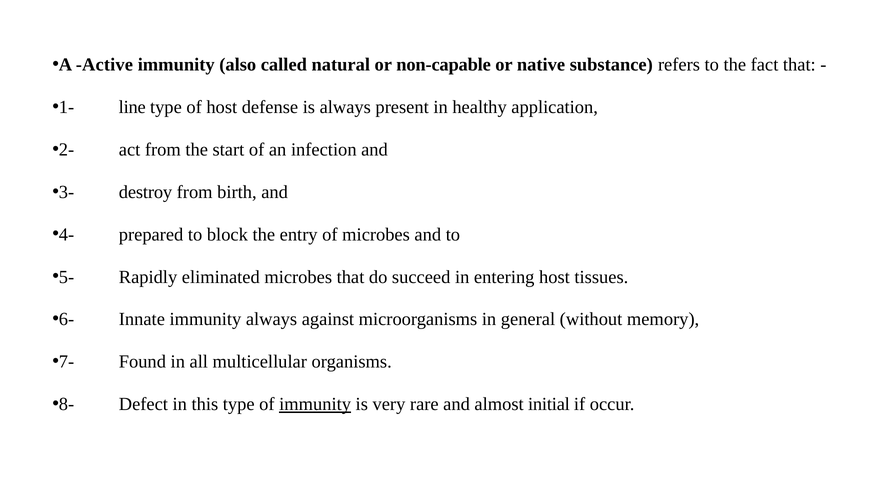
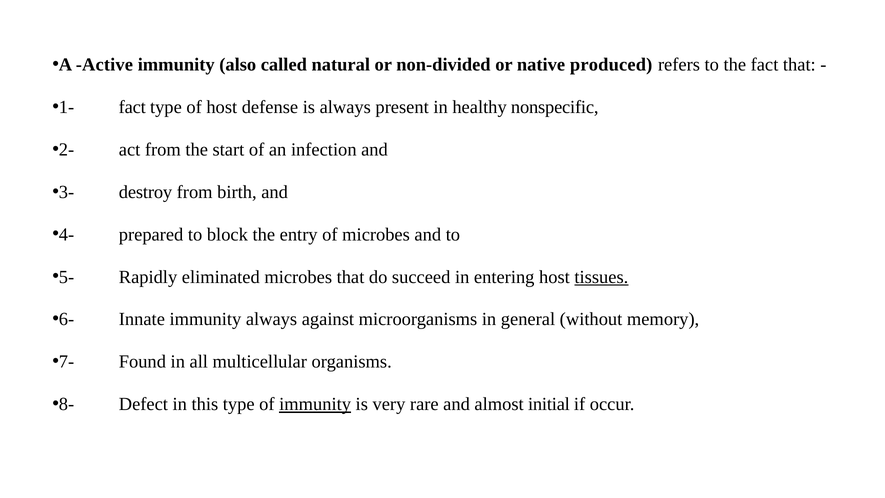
non-capable: non-capable -> non-divided
substance: substance -> produced
line at (132, 107): line -> fact
application: application -> nonspecific
tissues underline: none -> present
